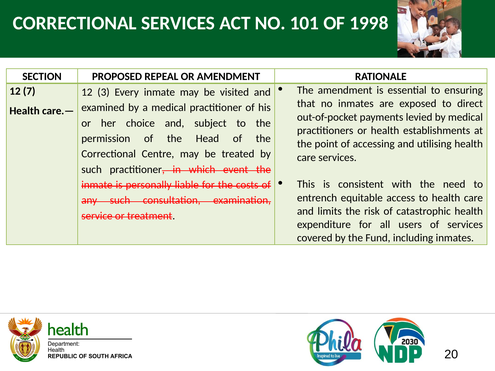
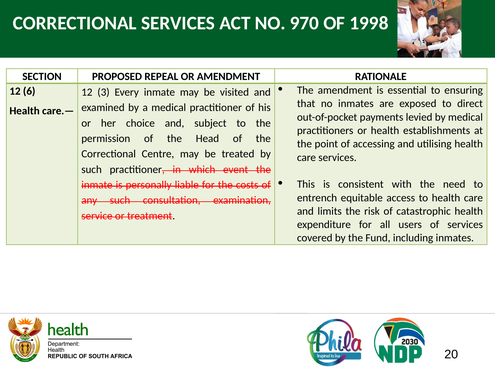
101: 101 -> 970
7: 7 -> 6
